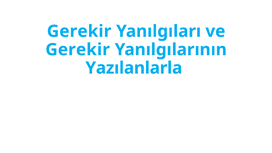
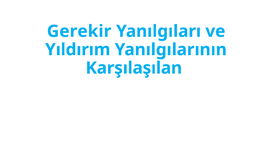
Gerekir at (78, 50): Gerekir -> Yıldırım
Yazılanlarla: Yazılanlarla -> Karşılaşılan
